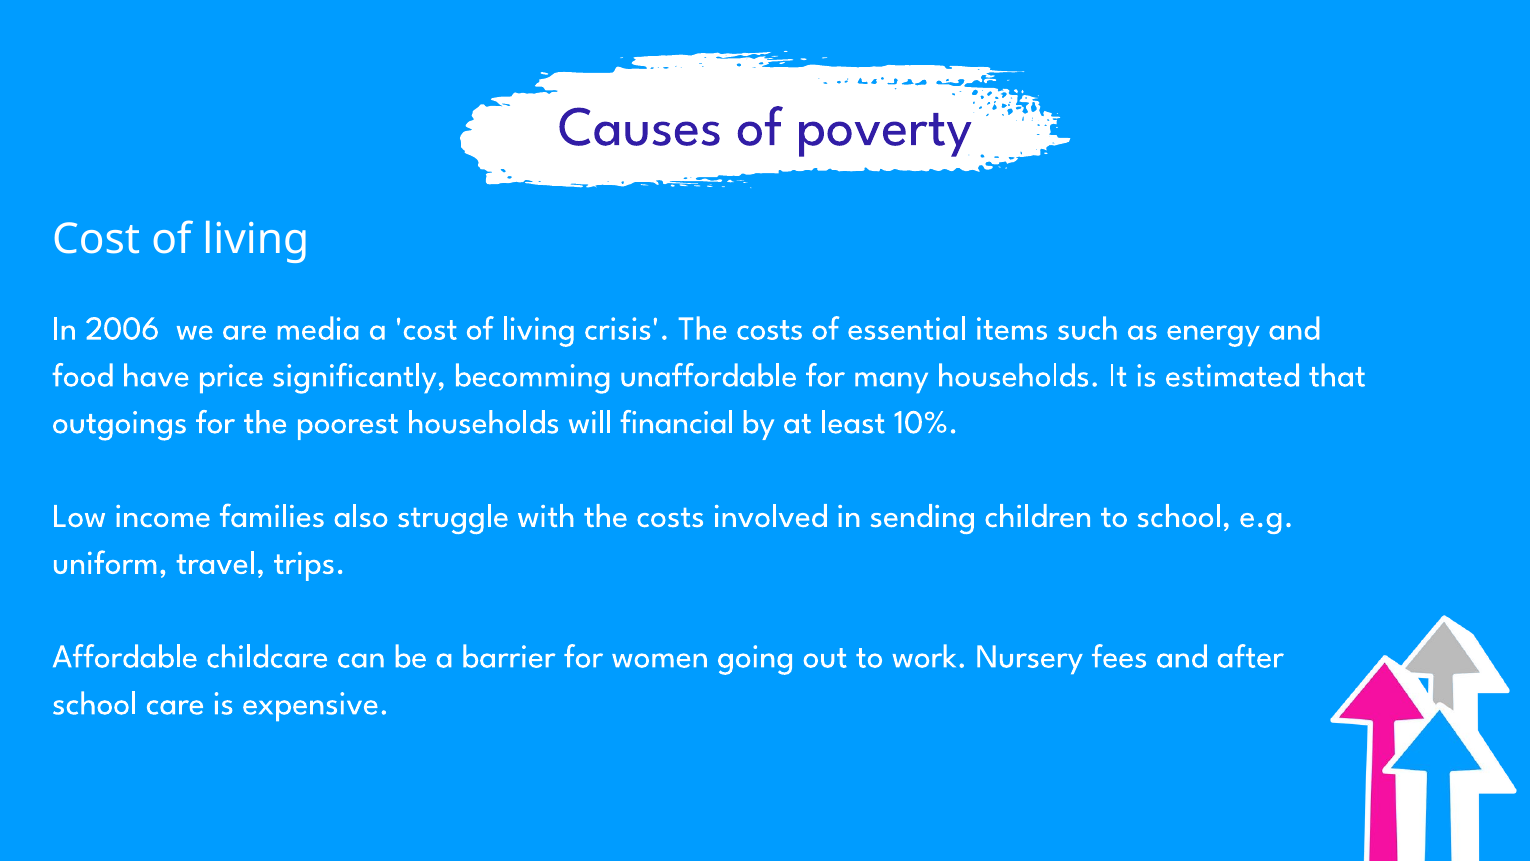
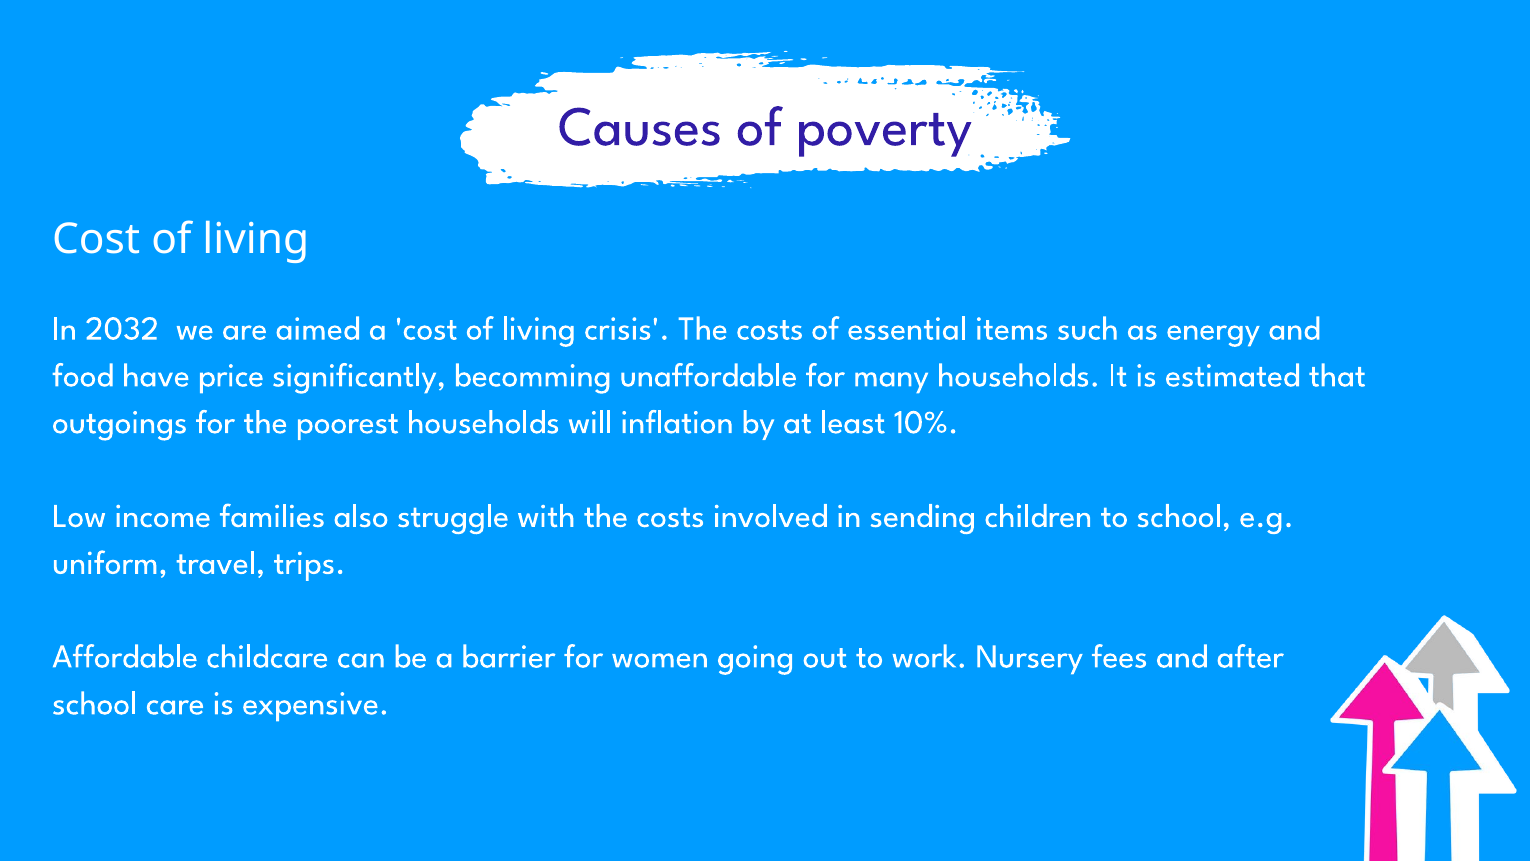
2006: 2006 -> 2032
media: media -> aimed
financial: financial -> inflation
